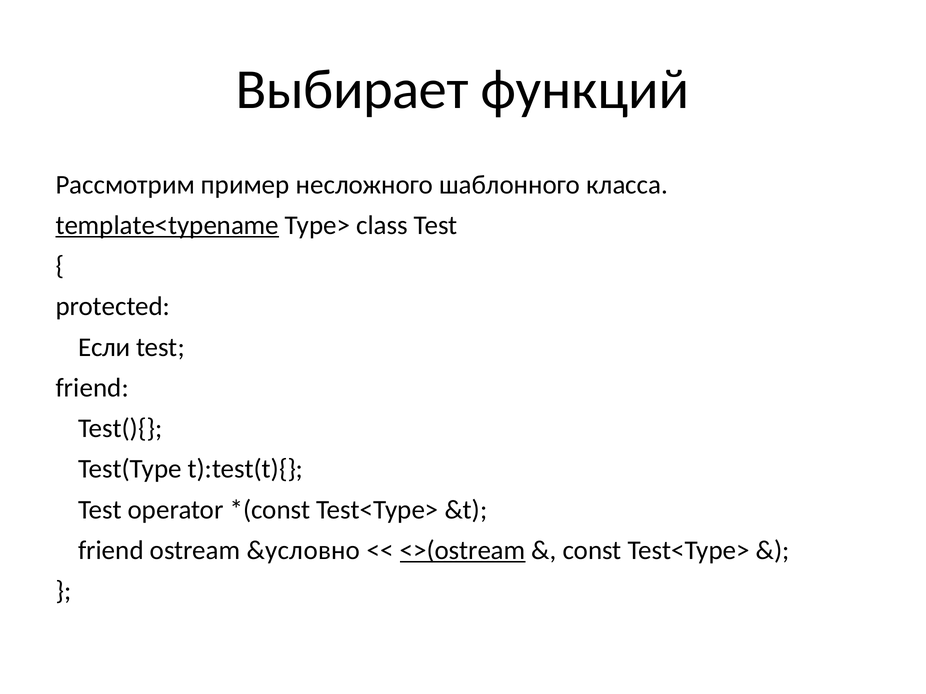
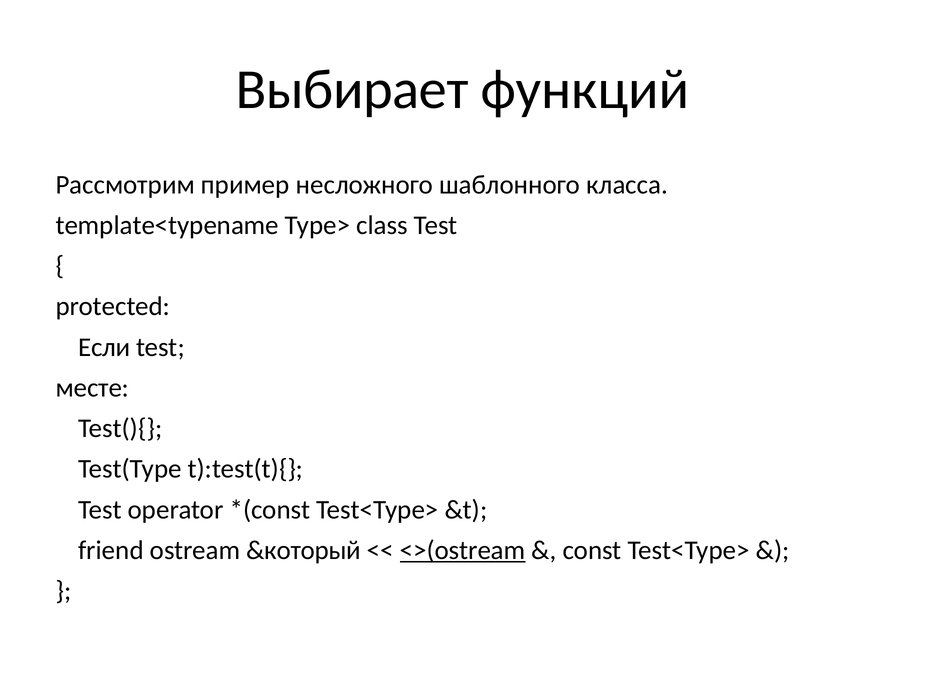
template<typename underline: present -> none
friend at (92, 388): friend -> месте
&условно: &условно -> &который
